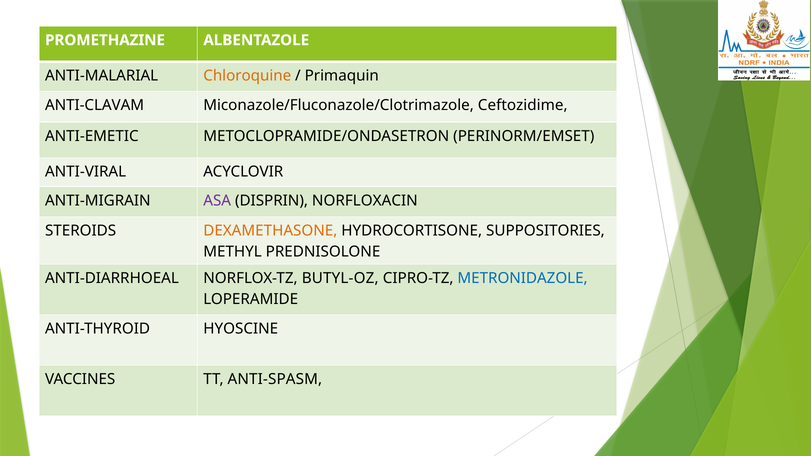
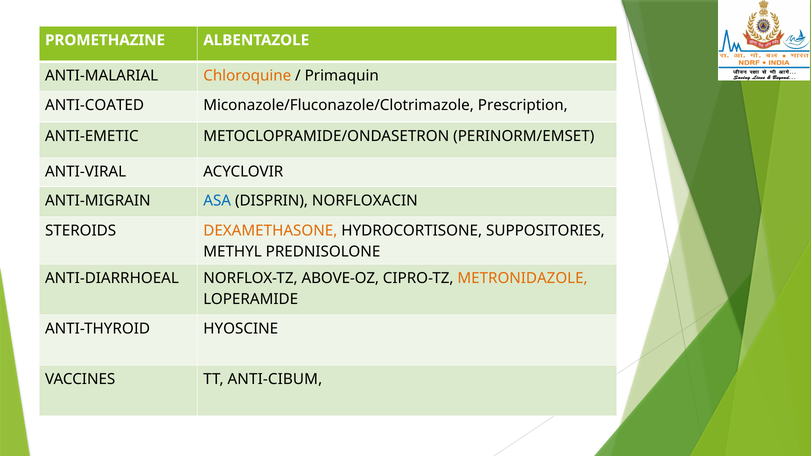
ANTI-CLAVAM: ANTI-CLAVAM -> ANTI-COATED
Ceftozidime: Ceftozidime -> Prescription
ASA colour: purple -> blue
BUTYL-OZ: BUTYL-OZ -> ABOVE-OZ
METRONIDAZOLE colour: blue -> orange
ANTI-SPASM: ANTI-SPASM -> ANTI-CIBUM
